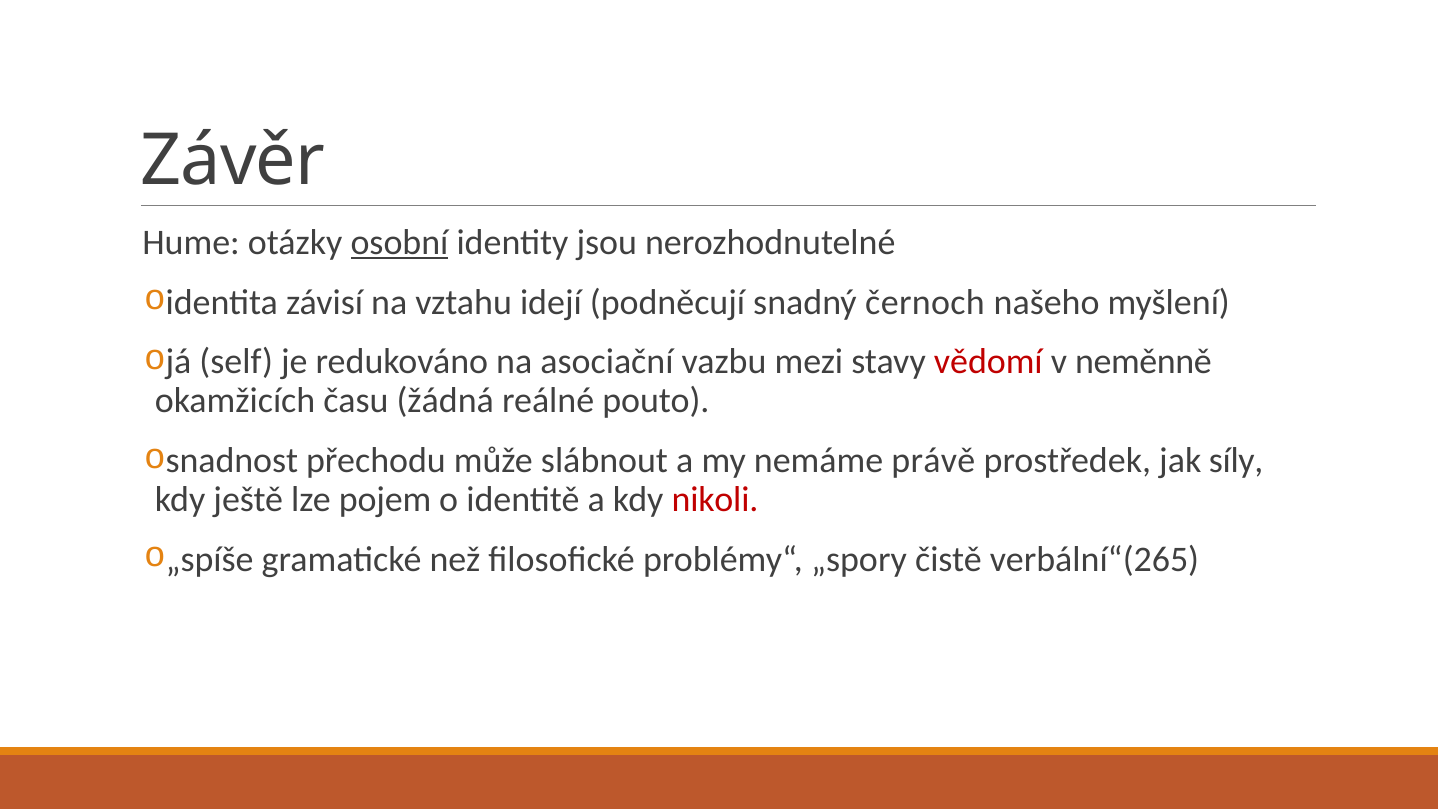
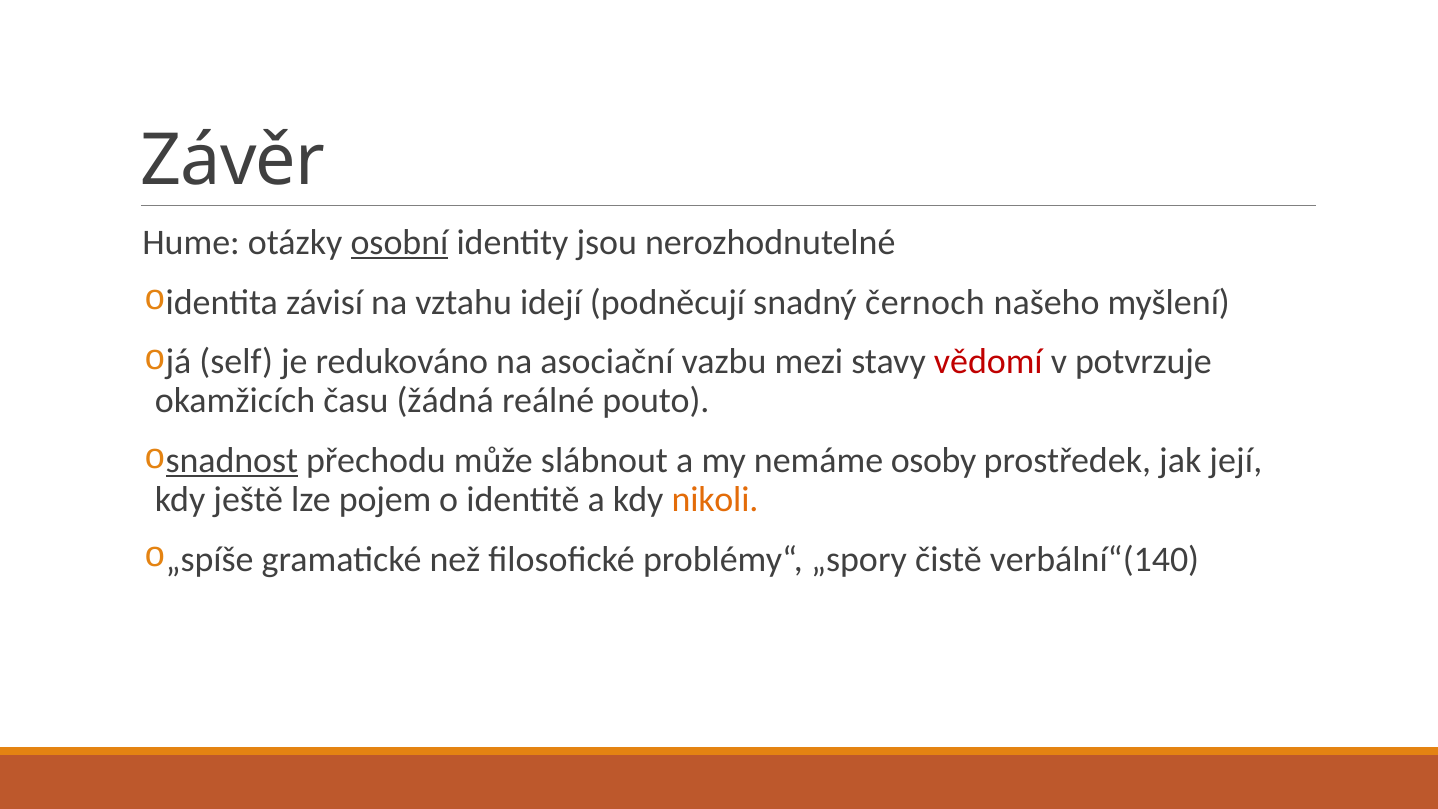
neměnně: neměnně -> potvrzuje
snadnost underline: none -> present
právě: právě -> osoby
síly: síly -> její
nikoli colour: red -> orange
verbální“(265: verbální“(265 -> verbální“(140
